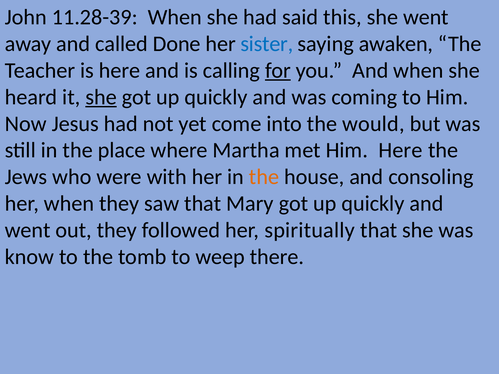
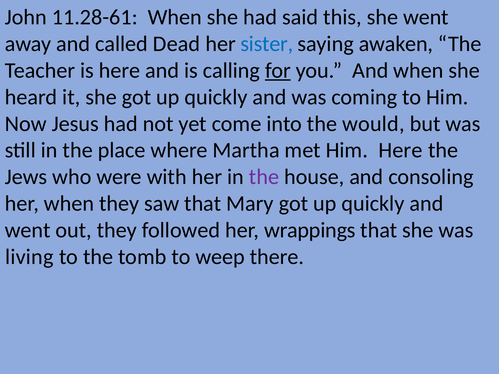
11.28-39: 11.28-39 -> 11.28-61
Done: Done -> Dead
she at (101, 97) underline: present -> none
the at (264, 177) colour: orange -> purple
spiritually: spiritually -> wrappings
know: know -> living
